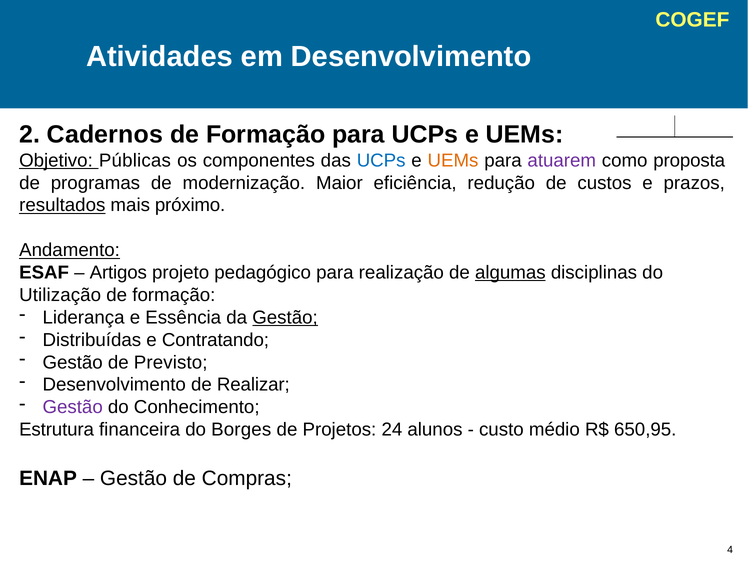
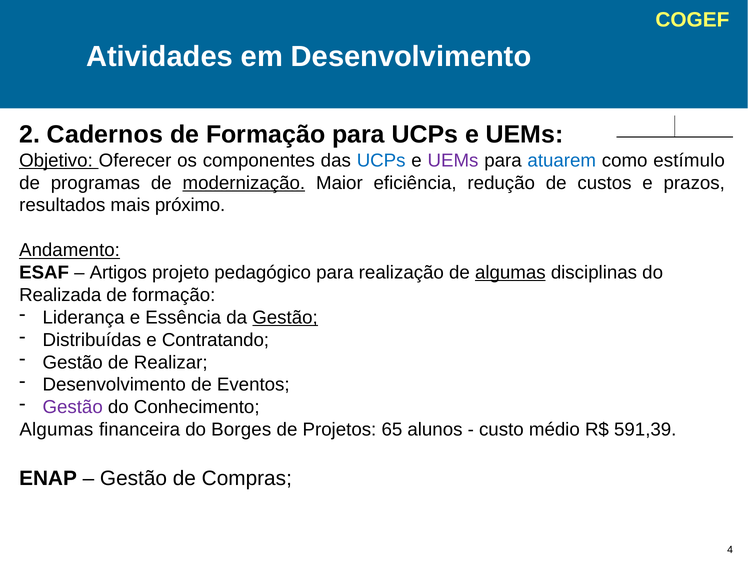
Públicas: Públicas -> Oferecer
UEMs at (453, 160) colour: orange -> purple
atuarem colour: purple -> blue
proposta: proposta -> estímulo
modernização underline: none -> present
resultados underline: present -> none
Utilização: Utilização -> Realizada
Previsto: Previsto -> Realizar
Realizar: Realizar -> Eventos
Estrutura at (57, 430): Estrutura -> Algumas
24: 24 -> 65
650,95: 650,95 -> 591,39
